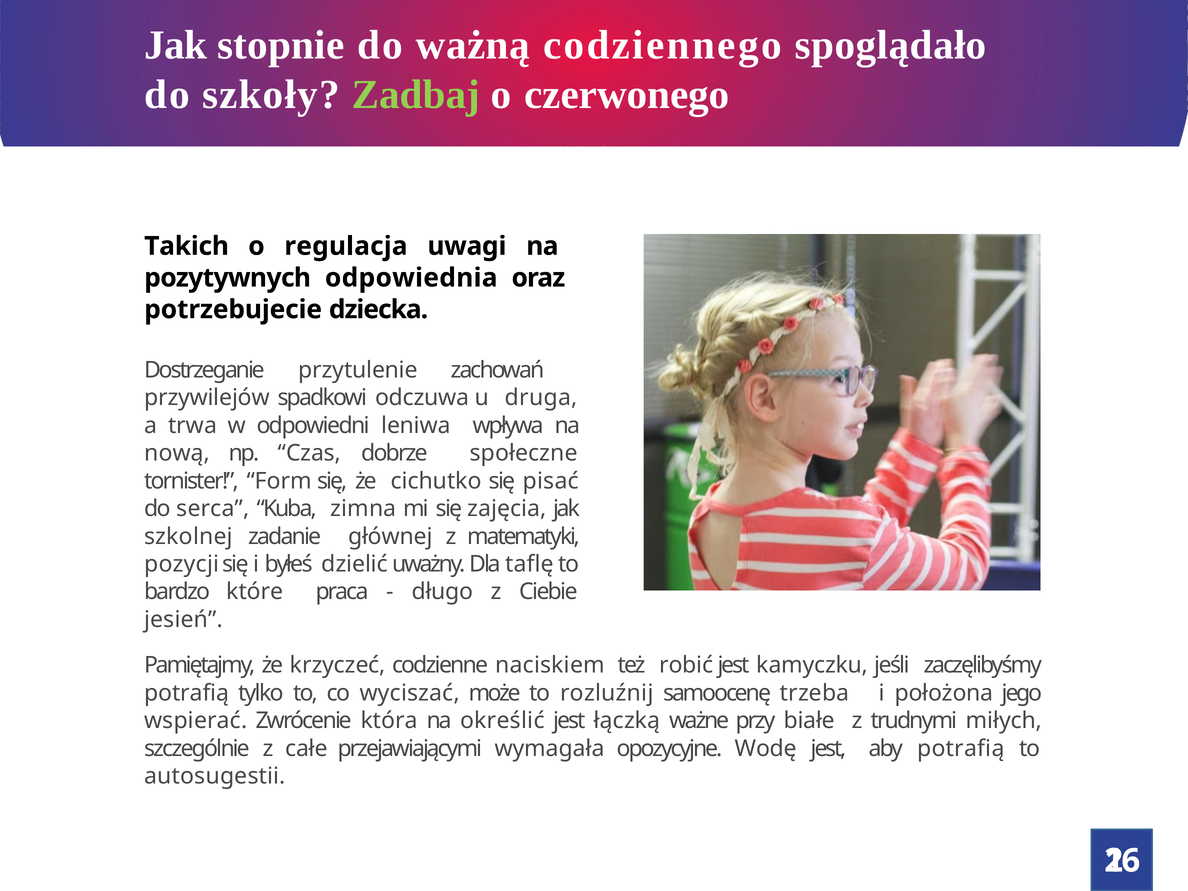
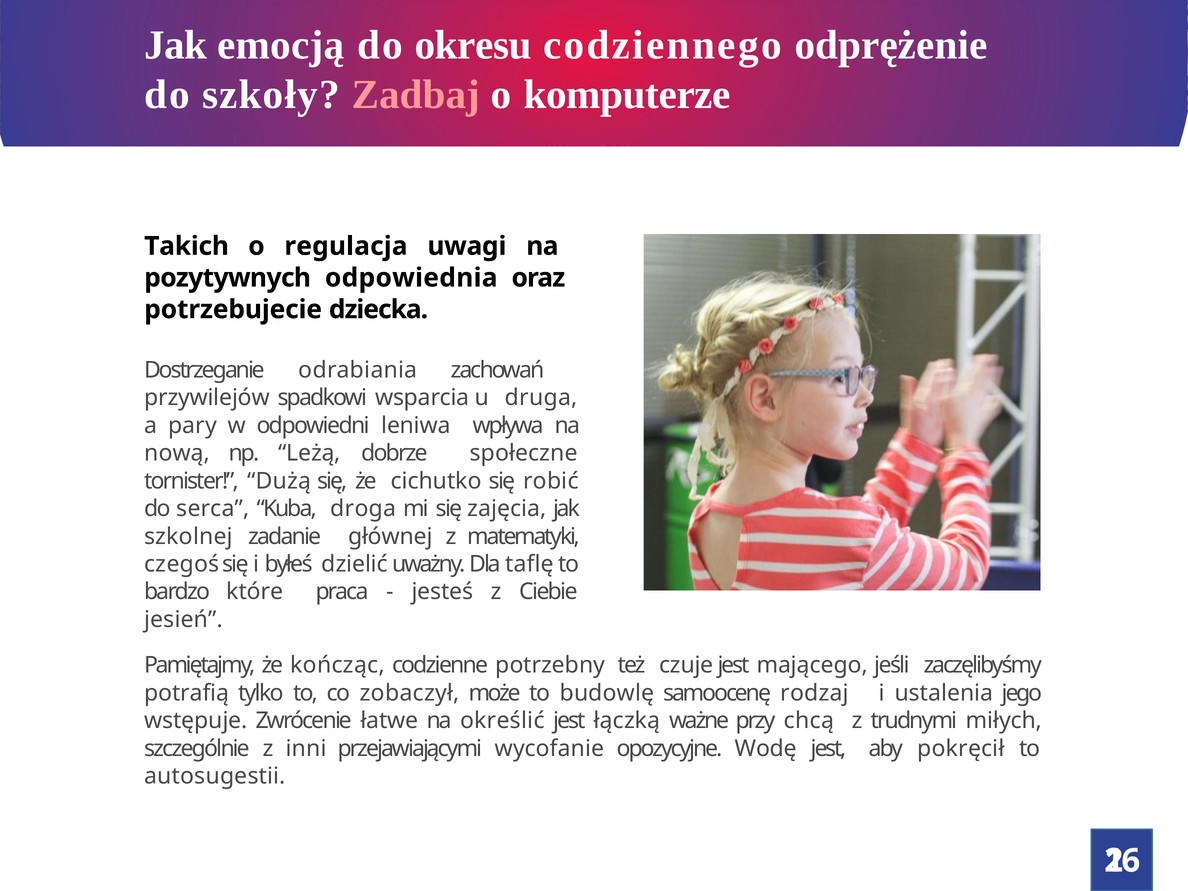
stopnie: stopnie -> emocją
ważną: ważną -> okresu
spoglądało: spoglądało -> odprężenie
Zadbaj colour: light green -> pink
czerwonego: czerwonego -> komputerze
przytulenie: przytulenie -> odrabiania
odczuwa: odczuwa -> wsparcia
trwa: trwa -> pary
Czas: Czas -> Leżą
Form: Form -> Dużą
pisać: pisać -> robić
zimna: zimna -> droga
pozycji: pozycji -> czegoś
długo: długo -> jesteś
krzyczeć: krzyczeć -> kończąc
naciskiem: naciskiem -> potrzebny
robić: robić -> czuje
kamyczku: kamyczku -> mającego
wyciszać: wyciszać -> zobaczył
rozluźnij: rozluźnij -> budowlę
trzeba: trzeba -> rodzaj
położona: położona -> ustalenia
wspierać: wspierać -> wstępuje
która: która -> łatwe
białe: białe -> chcą
całe: całe -> inni
wymagała: wymagała -> wycofanie
aby potrafią: potrafią -> pokręcił
